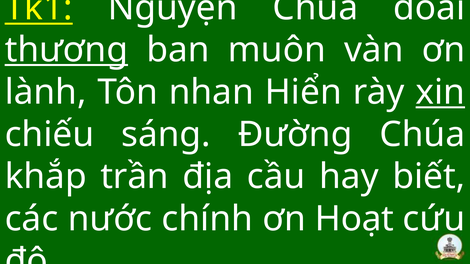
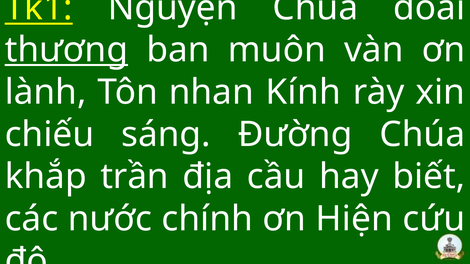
Hiển: Hiển -> Kính
xin underline: present -> none
Hoạt: Hoạt -> Hiện
